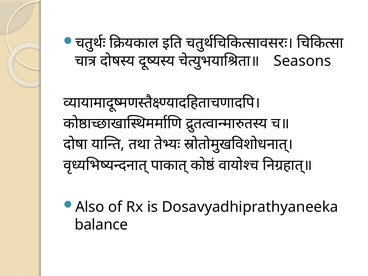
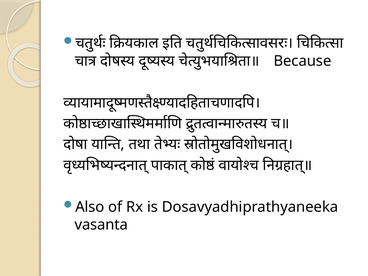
Seasons: Seasons -> Because
balance: balance -> vasanta
